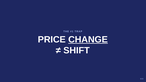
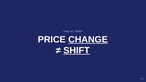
SHIFT underline: none -> present
